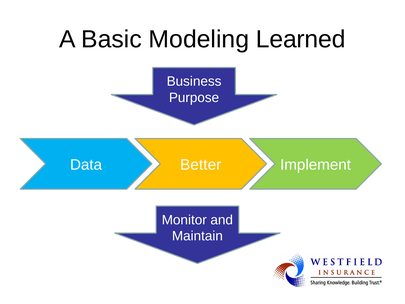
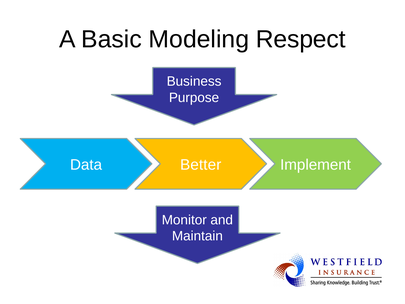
Learned: Learned -> Respect
